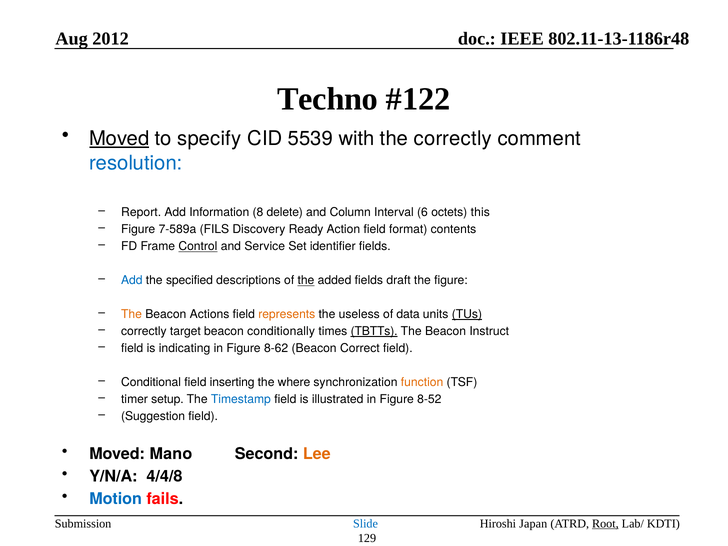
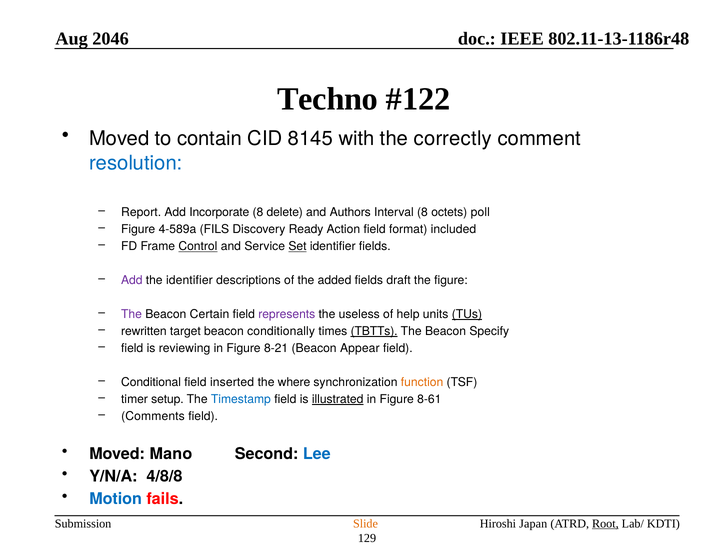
2012: 2012 -> 2046
Moved at (119, 139) underline: present -> none
specify: specify -> contain
5539: 5539 -> 8145
Information: Information -> Incorporate
Column: Column -> Authors
Interval 6: 6 -> 8
this: this -> poll
7-589a: 7-589a -> 4-589a
contents: contents -> included
Set underline: none -> present
Add at (132, 280) colour: blue -> purple
the specified: specified -> identifier
the at (306, 280) underline: present -> none
The at (132, 314) colour: orange -> purple
Actions: Actions -> Certain
represents colour: orange -> purple
data: data -> help
correctly at (144, 331): correctly -> rewritten
Instruct: Instruct -> Specify
indicating: indicating -> reviewing
8-62: 8-62 -> 8-21
Correct: Correct -> Appear
inserting: inserting -> inserted
illustrated underline: none -> present
8-52: 8-52 -> 8-61
Suggestion: Suggestion -> Comments
Lee colour: orange -> blue
4/4/8: 4/4/8 -> 4/8/8
Slide colour: blue -> orange
